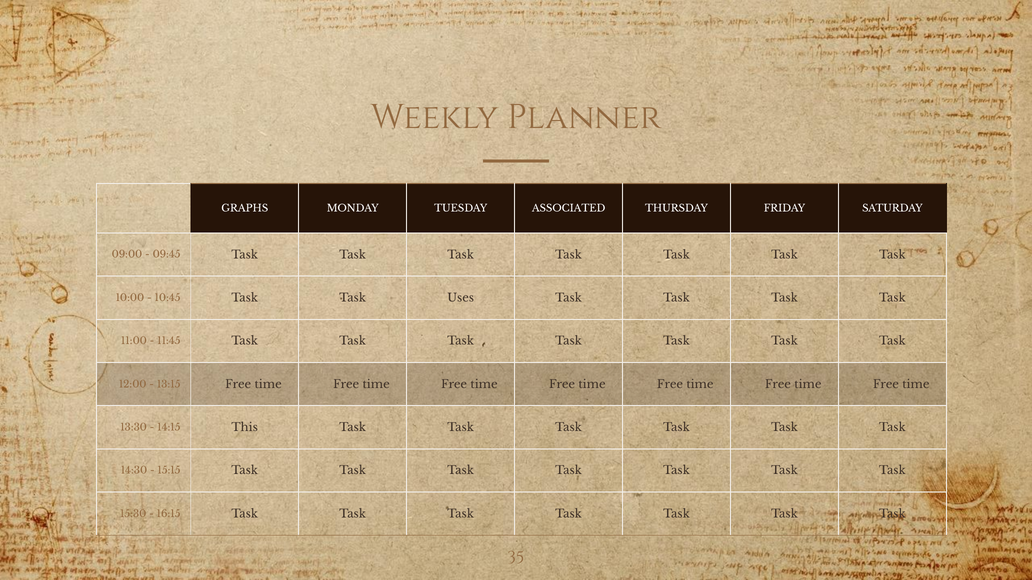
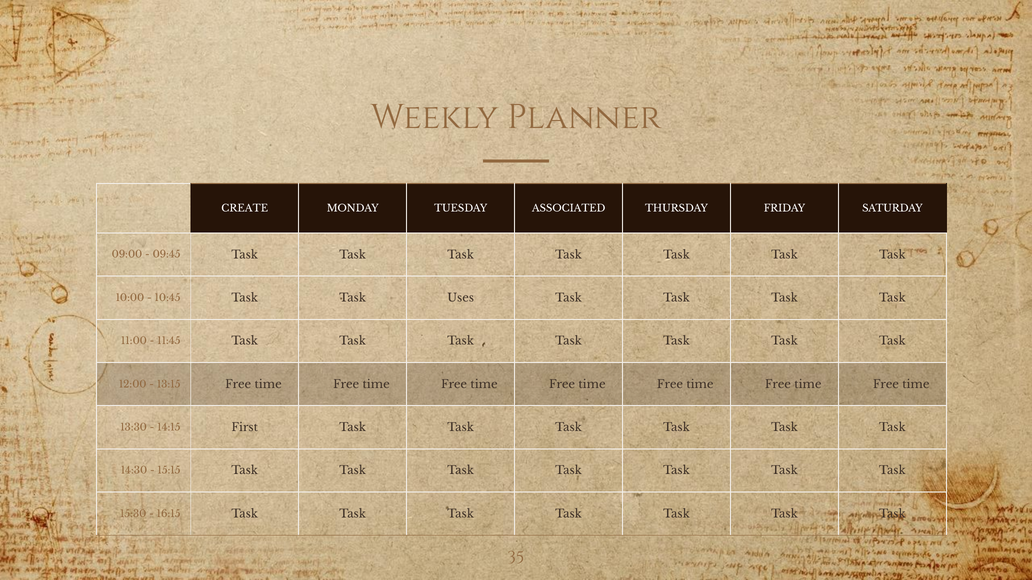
GRAPHS: GRAPHS -> CREATE
This: This -> First
